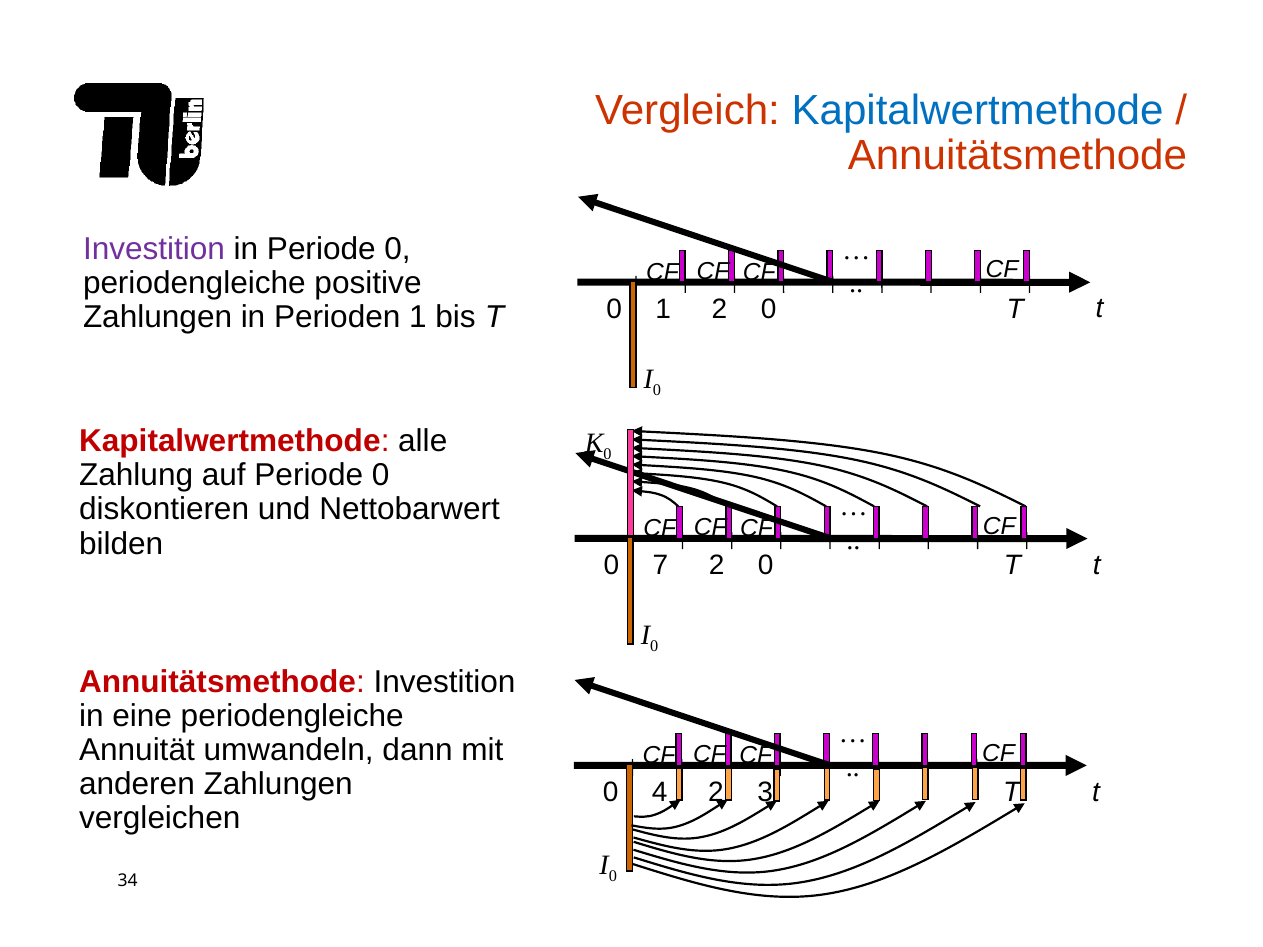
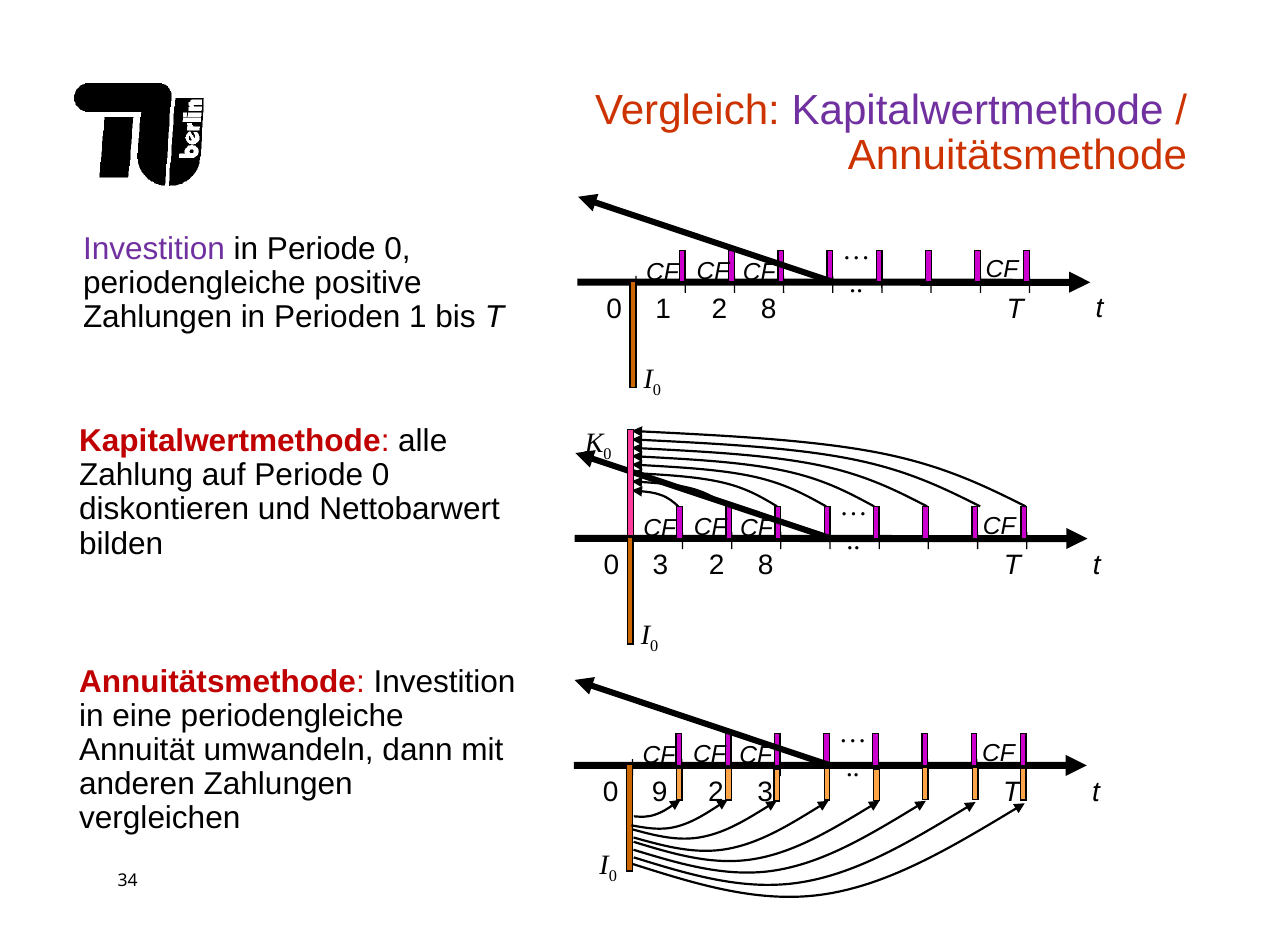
Kapitalwertmethode at (978, 110) colour: blue -> purple
1 2 0: 0 -> 8
0 7: 7 -> 3
0 at (766, 566): 0 -> 8
4: 4 -> 9
